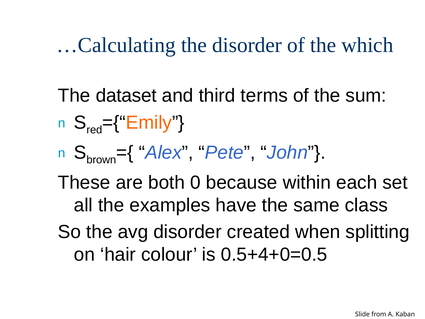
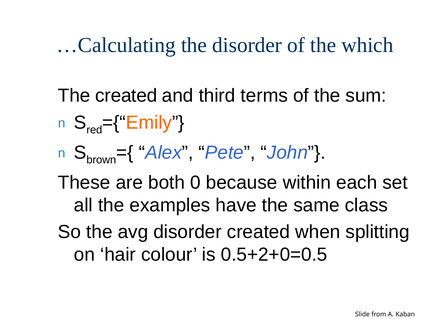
The dataset: dataset -> created
0.5+4+0=0.5: 0.5+4+0=0.5 -> 0.5+2+0=0.5
